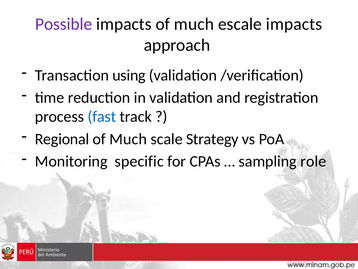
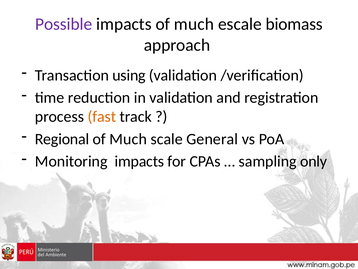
escale impacts: impacts -> biomass
fast colour: blue -> orange
Strategy: Strategy -> General
Monitoring specific: specific -> impacts
role: role -> only
